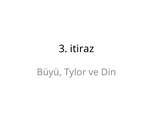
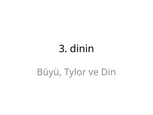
itiraz: itiraz -> dinin
